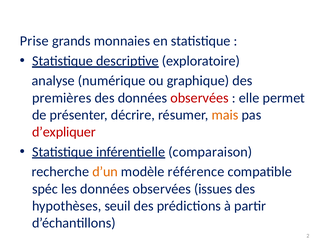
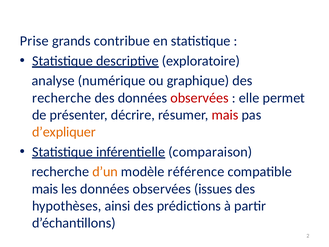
monnaies: monnaies -> contribue
premières at (62, 98): premières -> recherche
mais at (225, 115) colour: orange -> red
d’expliquer colour: red -> orange
spéc at (45, 189): spéc -> mais
seuil: seuil -> ainsi
